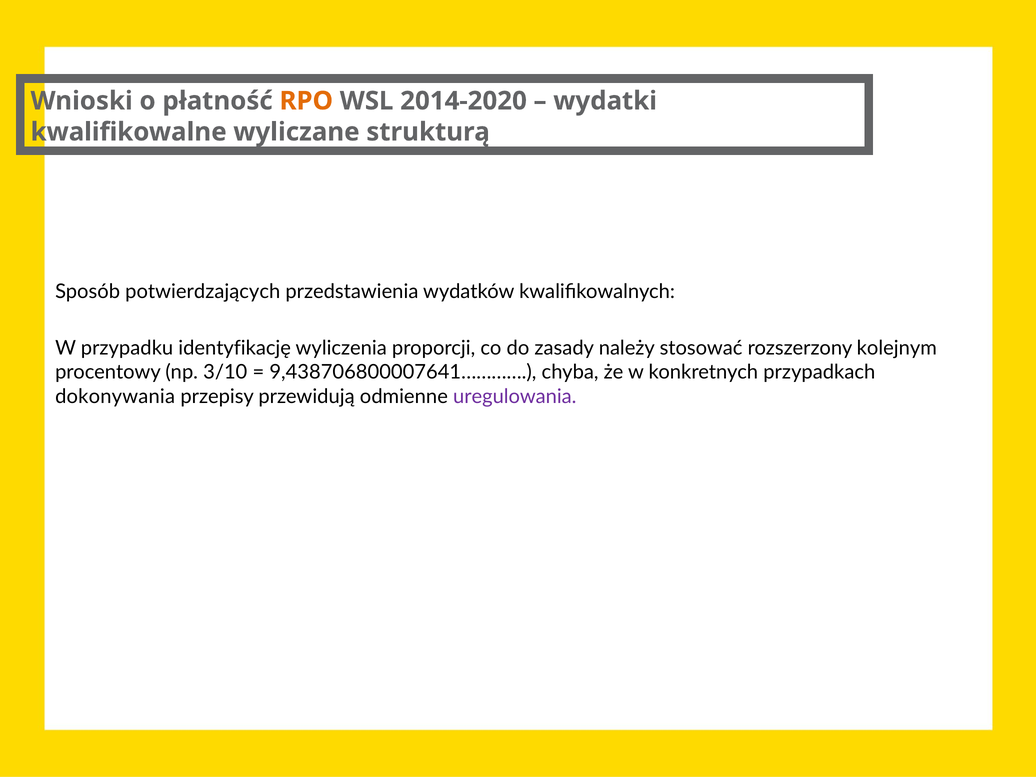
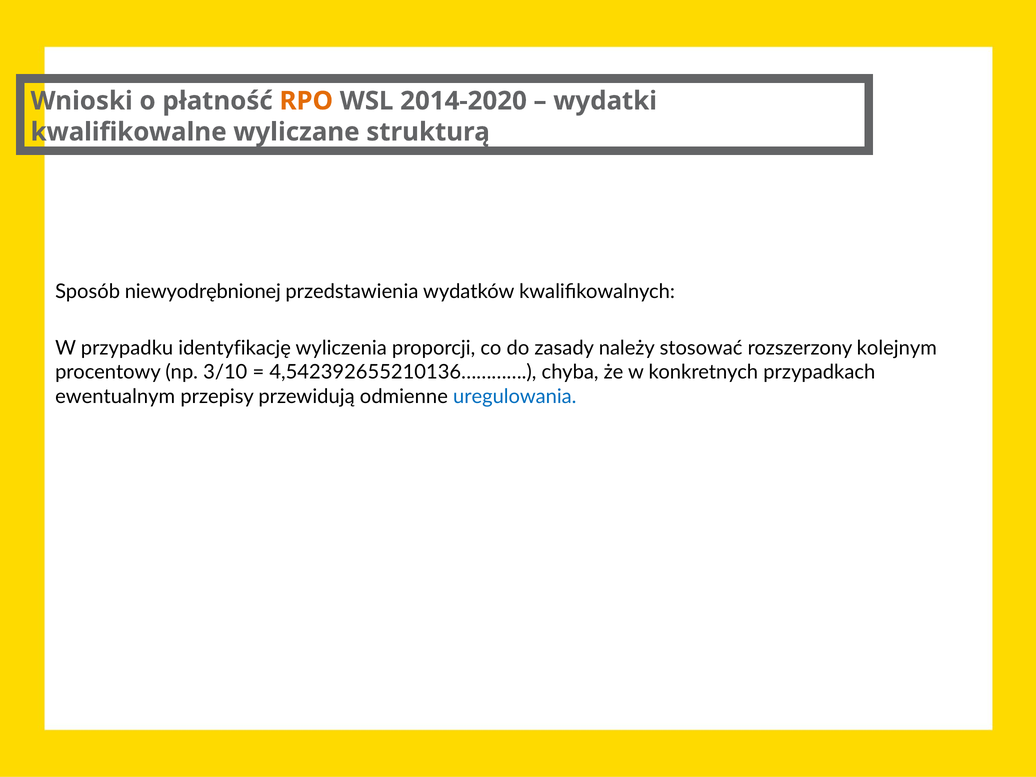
potwierdzających: potwierdzających -> niewyodrębnionej
9,438706800007641…………: 9,438706800007641………… -> 4,542392655210136…………
dokonywania: dokonywania -> ewentualnym
uregulowania colour: purple -> blue
